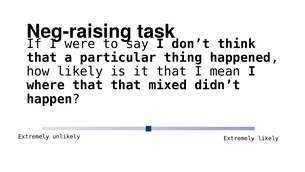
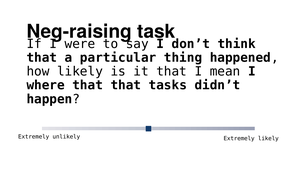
mixed: mixed -> tasks
